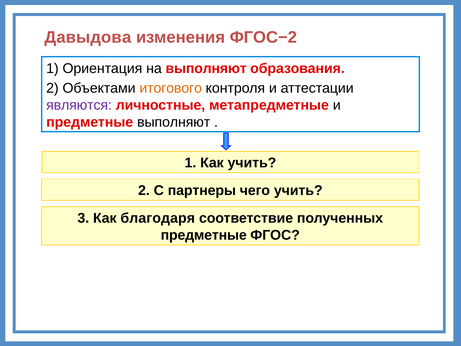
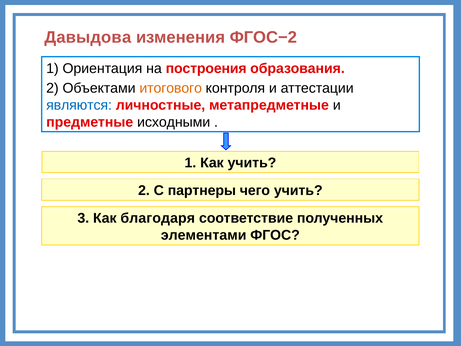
на выполняют: выполняют -> построения
являются colour: purple -> blue
предметные выполняют: выполняют -> исходными
предметные at (204, 235): предметные -> элементами
